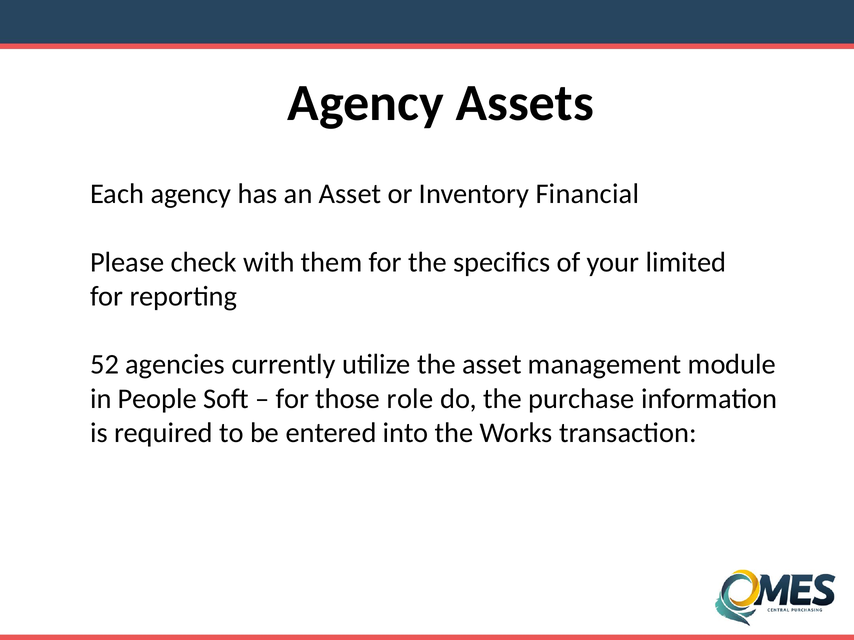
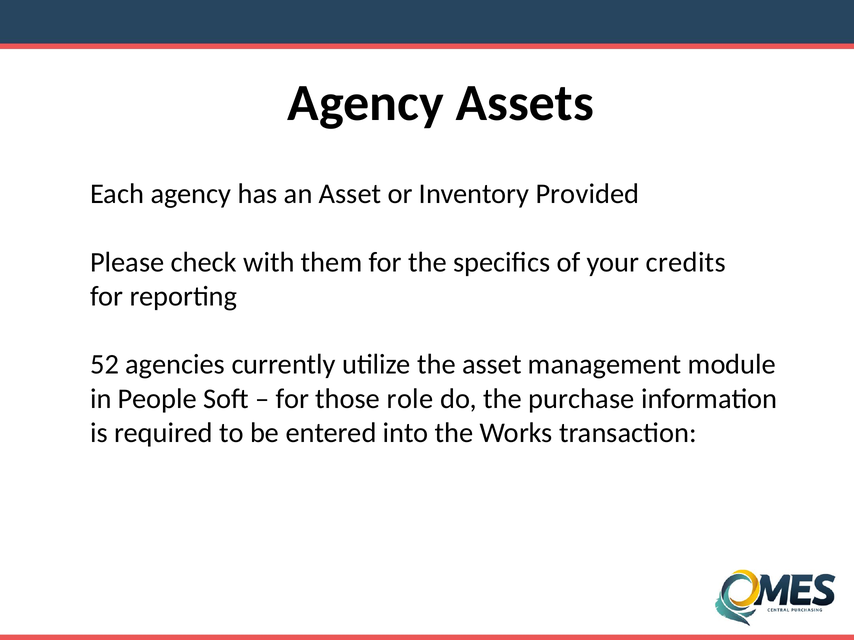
Financial: Financial -> Provided
limited: limited -> credits
